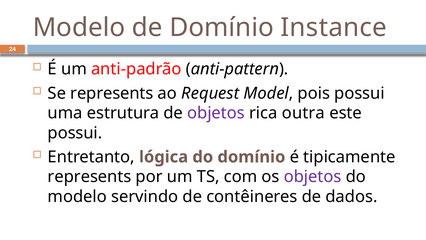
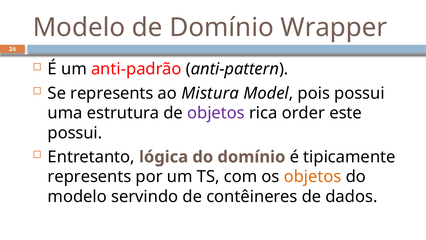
Instance: Instance -> Wrapper
Request: Request -> Mistura
outra: outra -> order
objetos at (313, 177) colour: purple -> orange
